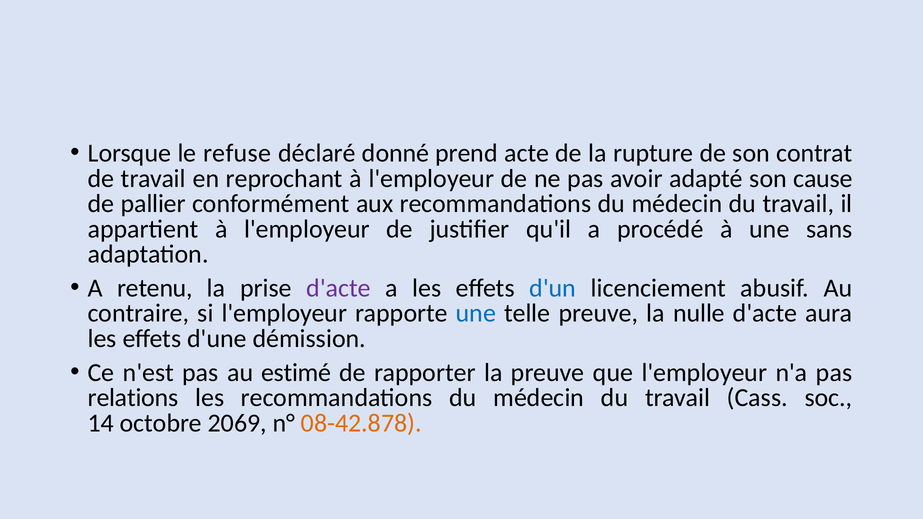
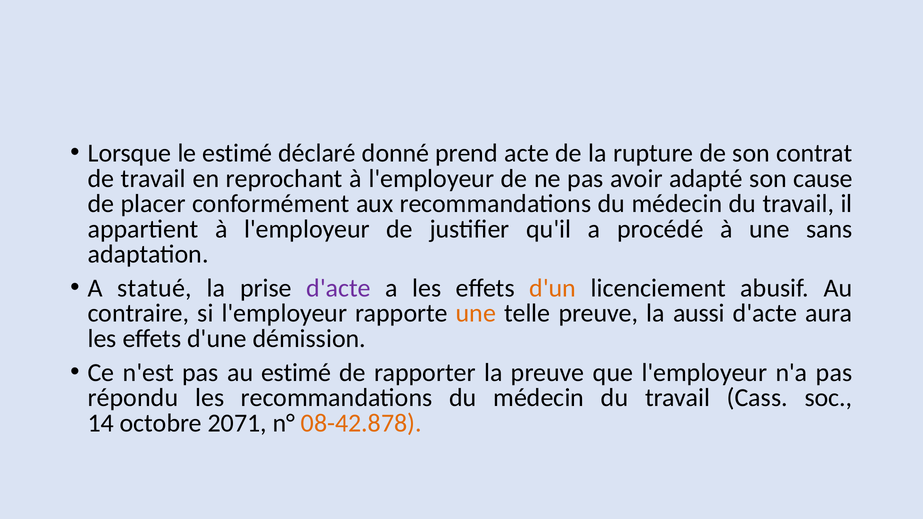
le refuse: refuse -> estimé
pallier: pallier -> placer
retenu: retenu -> statué
d'un colour: blue -> orange
une at (476, 314) colour: blue -> orange
nulle: nulle -> aussi
relations: relations -> répondu
2069: 2069 -> 2071
